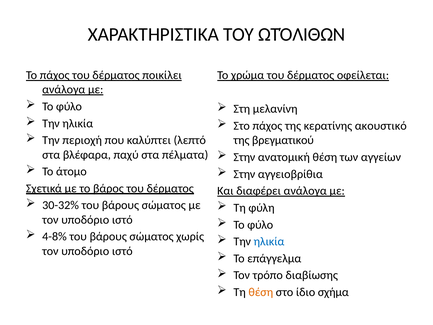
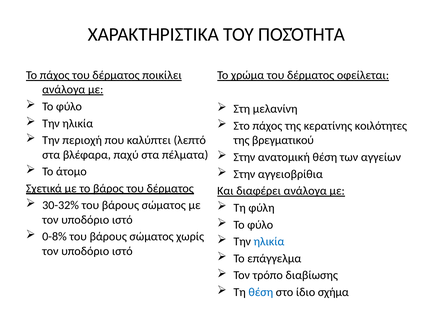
ΩΤΌΛΙΘΩΝ: ΩΤΌΛΙΘΩΝ -> ΠΟΣΌΤΗΤΑ
ακουστικό: ακουστικό -> κοιλότητες
4-8%: 4-8% -> 0-8%
θέση at (261, 292) colour: orange -> blue
